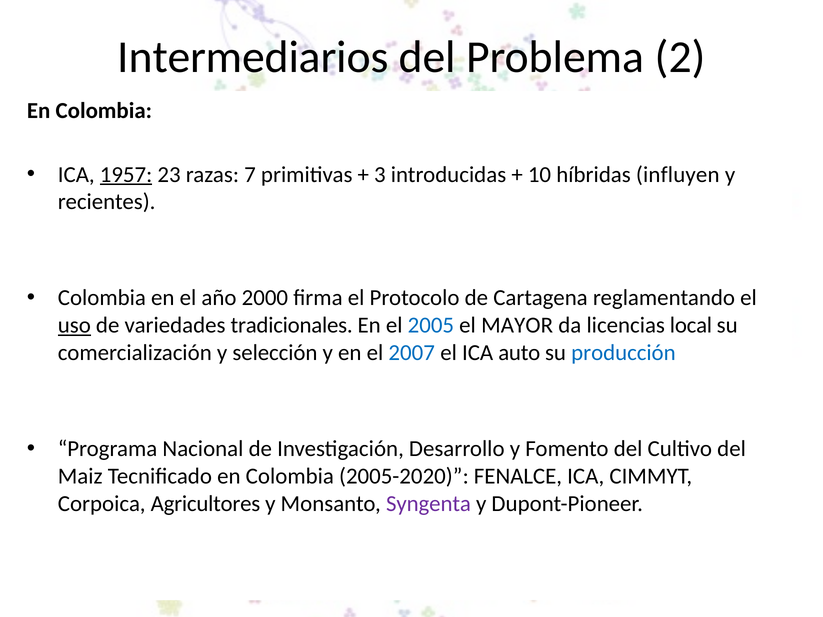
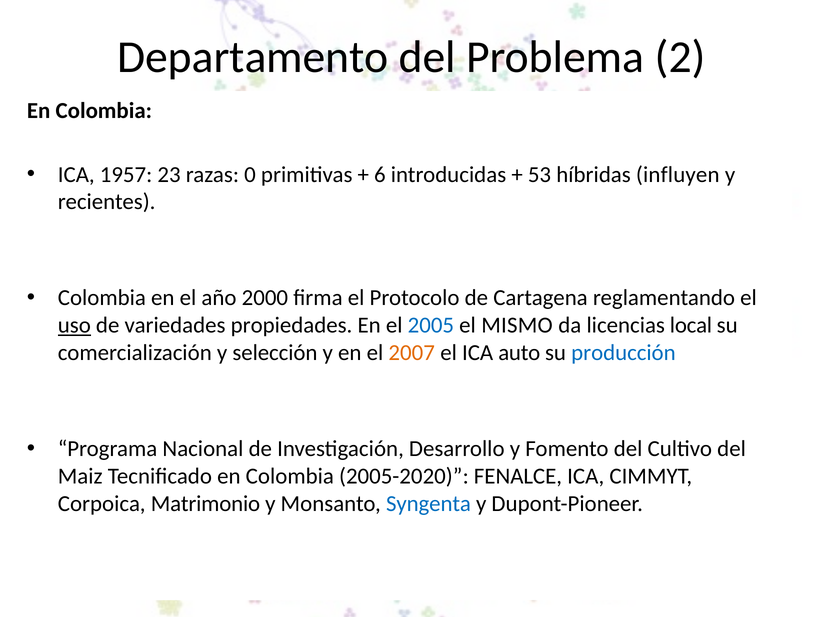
Intermediarios: Intermediarios -> Departamento
1957 underline: present -> none
7: 7 -> 0
3: 3 -> 6
10: 10 -> 53
tradicionales: tradicionales -> propiedades
MAYOR: MAYOR -> MISMO
2007 colour: blue -> orange
Agricultores: Agricultores -> Matrimonio
Syngenta colour: purple -> blue
